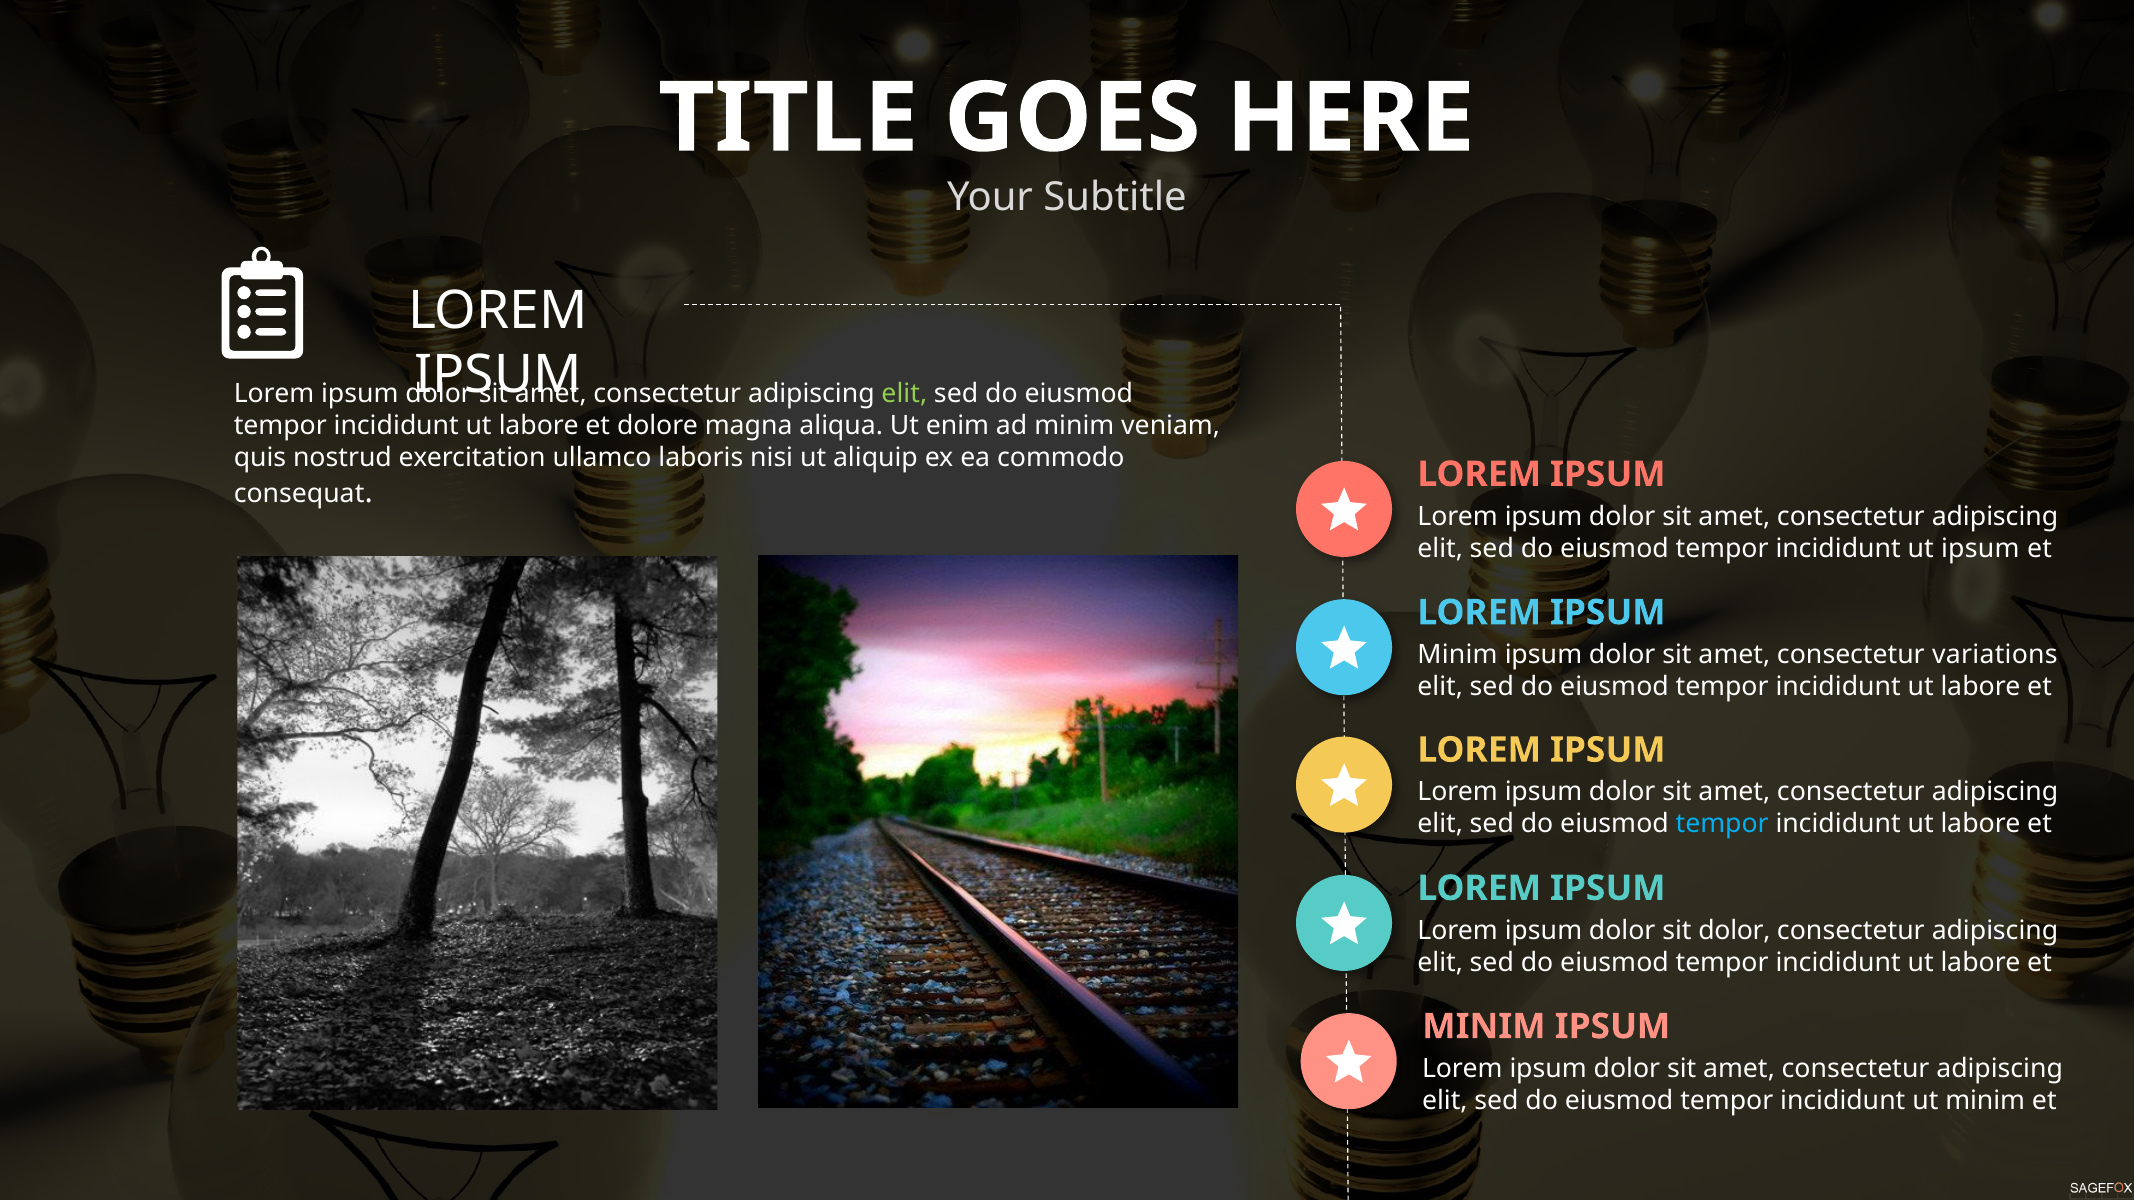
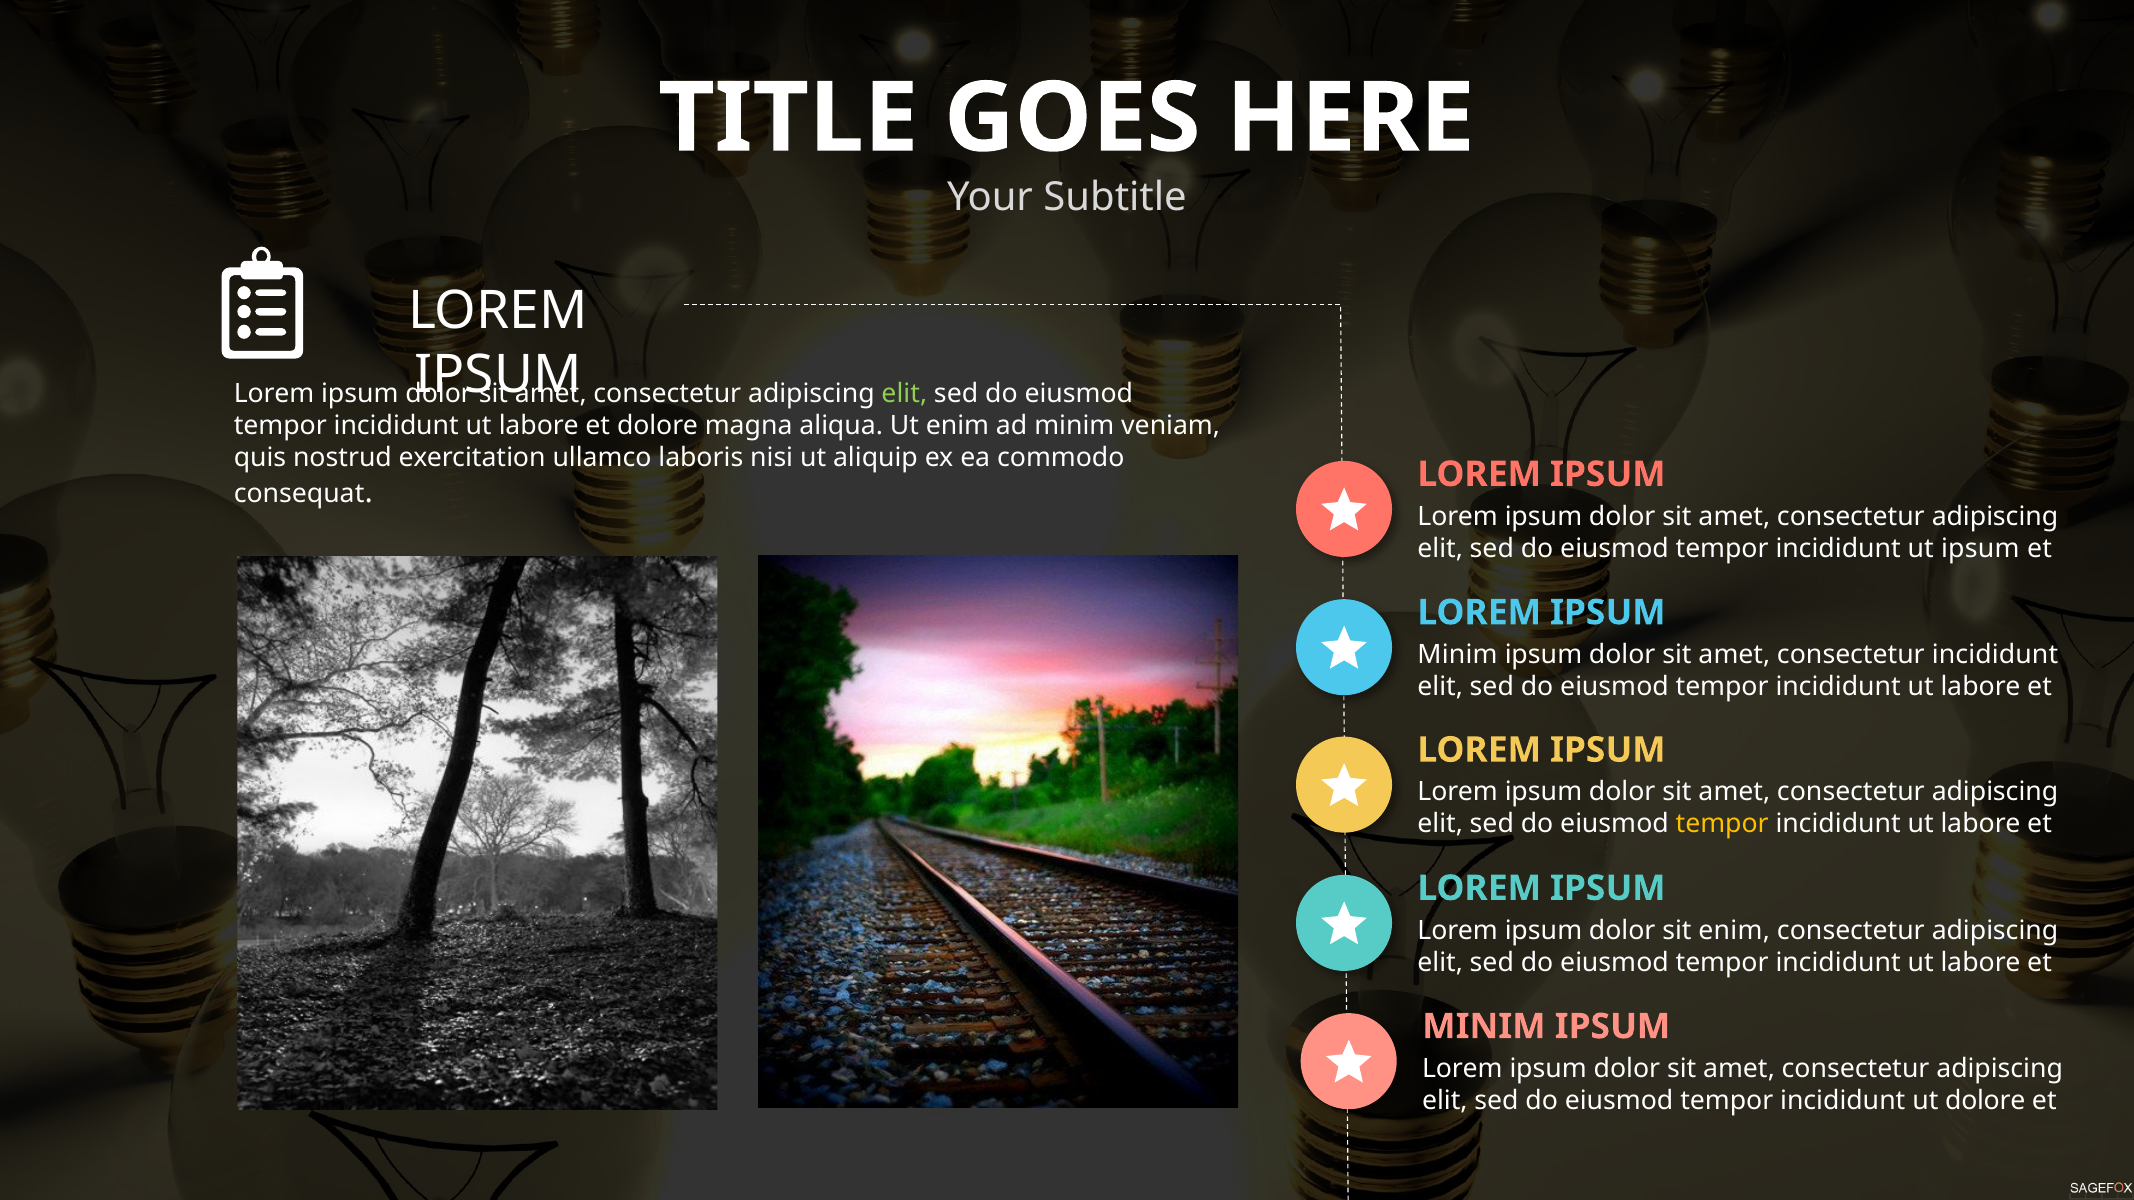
consectetur variations: variations -> incididunt
tempor at (1722, 824) colour: light blue -> yellow
sit dolor: dolor -> enim
ut minim: minim -> dolore
